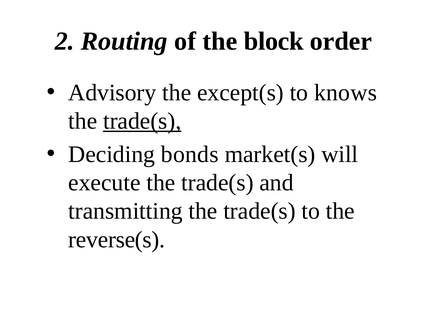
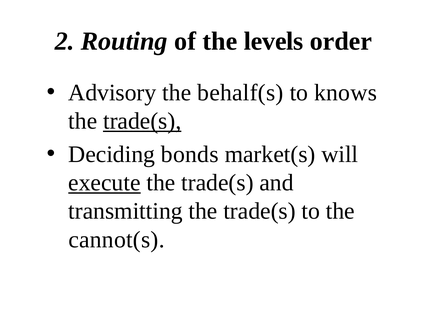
block: block -> levels
except(s: except(s -> behalf(s
execute underline: none -> present
reverse(s: reverse(s -> cannot(s
